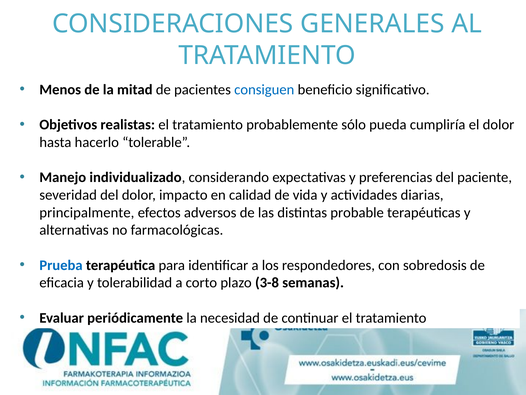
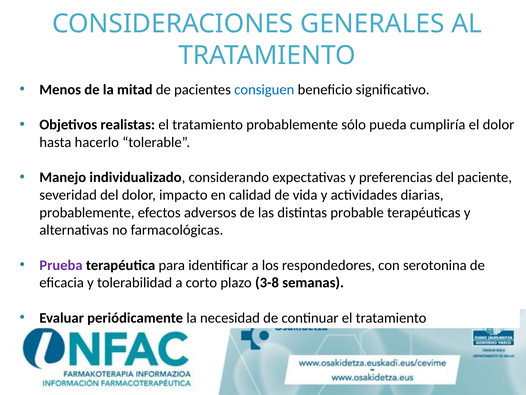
principalmente at (87, 212): principalmente -> probablemente
Prueba colour: blue -> purple
sobredosis: sobredosis -> serotonina
